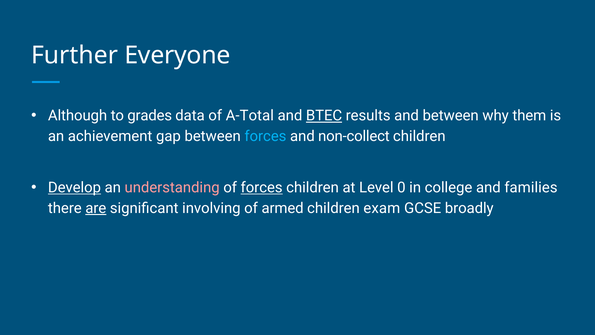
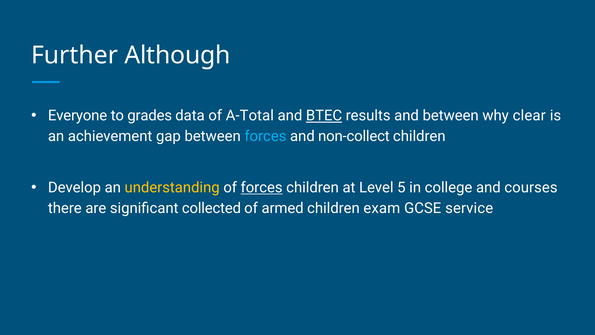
Everyone: Everyone -> Although
Although: Although -> Everyone
them: them -> clear
Develop underline: present -> none
understanding colour: pink -> yellow
0: 0 -> 5
families: families -> courses
are underline: present -> none
involving: involving -> collected
broadly: broadly -> service
